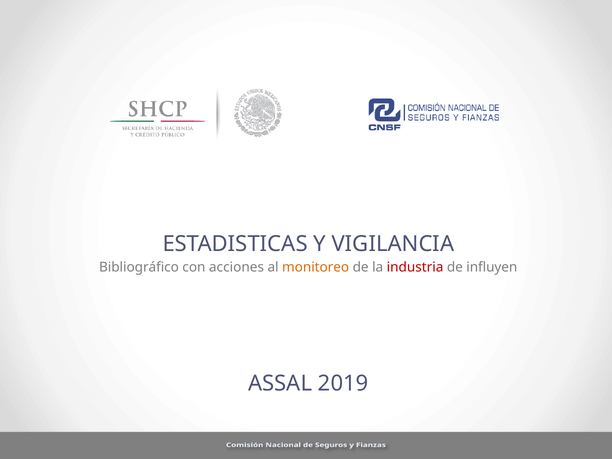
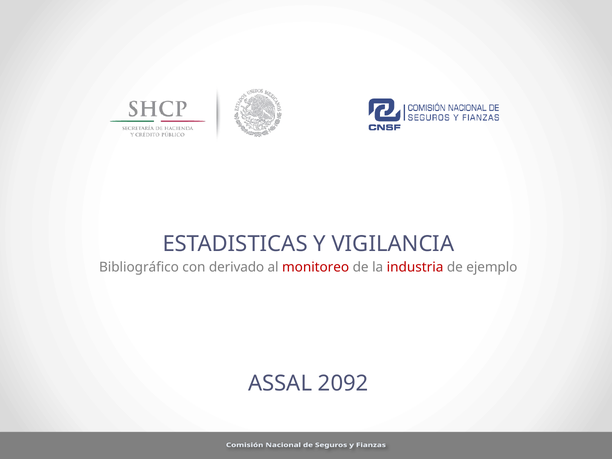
acciones: acciones -> derivado
monitoreo colour: orange -> red
influyen: influyen -> ejemplo
2019: 2019 -> 2092
